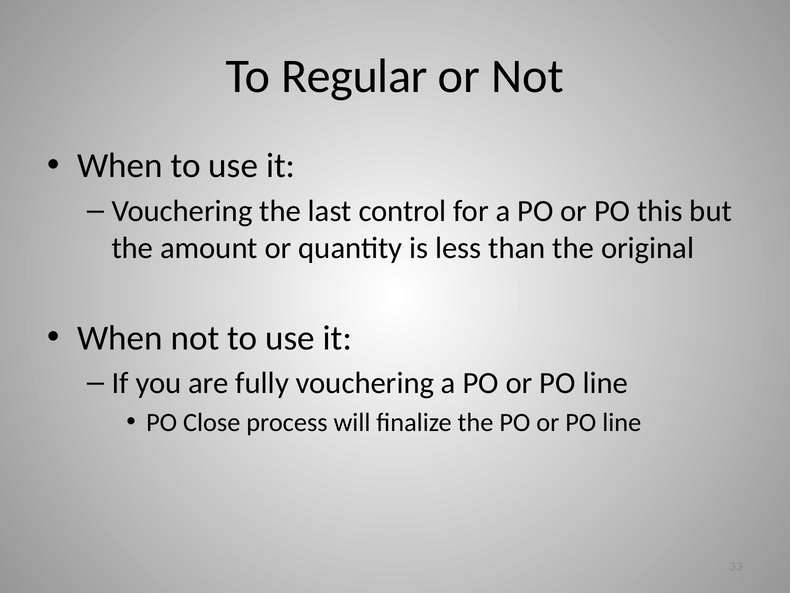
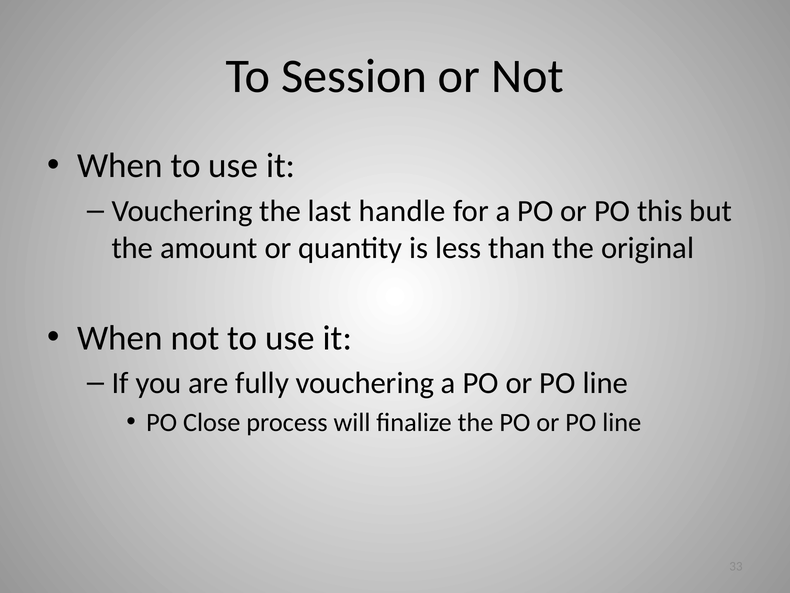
Regular: Regular -> Session
control: control -> handle
